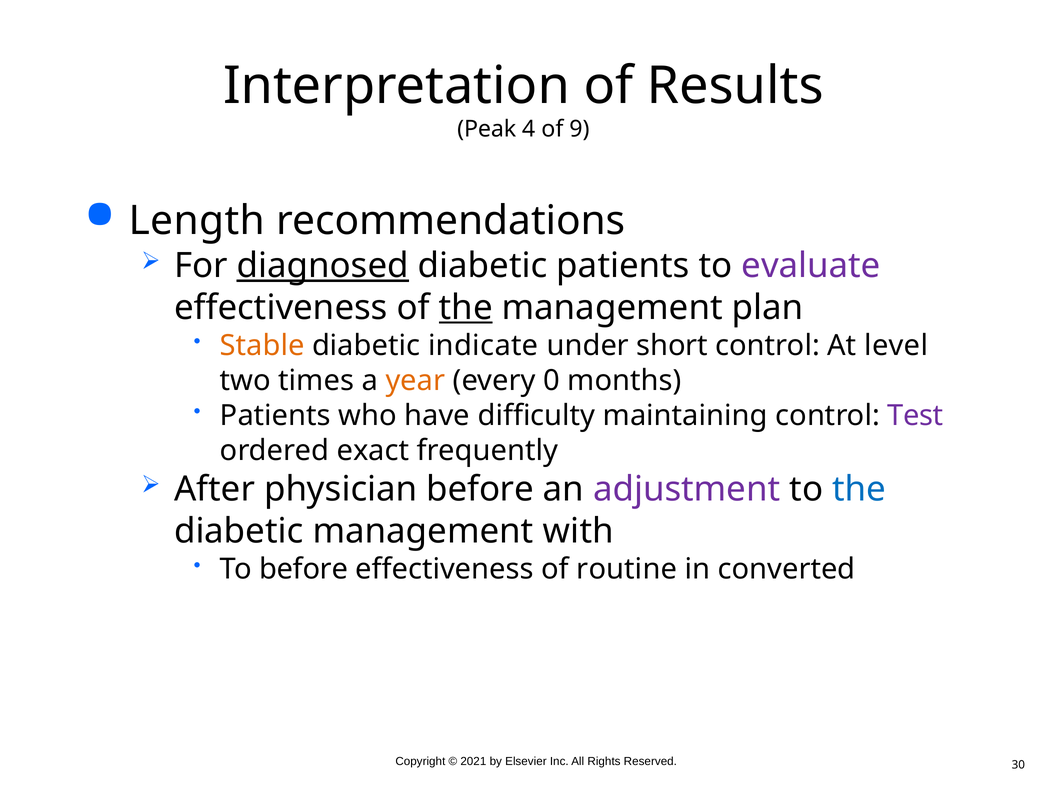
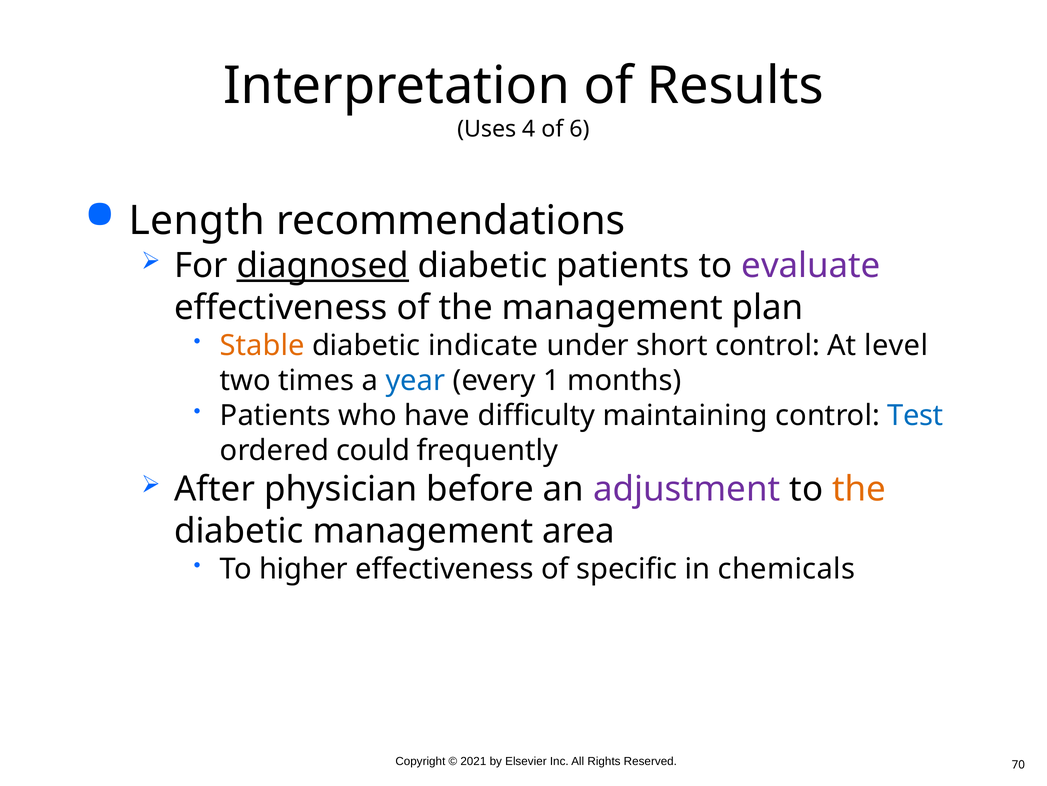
Peak: Peak -> Uses
9: 9 -> 6
the at (466, 307) underline: present -> none
year colour: orange -> blue
0: 0 -> 1
Test colour: purple -> blue
exact: exact -> could
the at (859, 489) colour: blue -> orange
with: with -> area
To before: before -> higher
routine: routine -> specific
converted: converted -> chemicals
30: 30 -> 70
